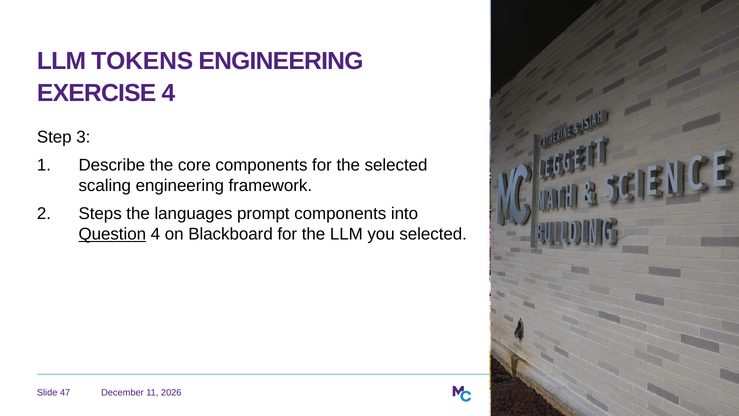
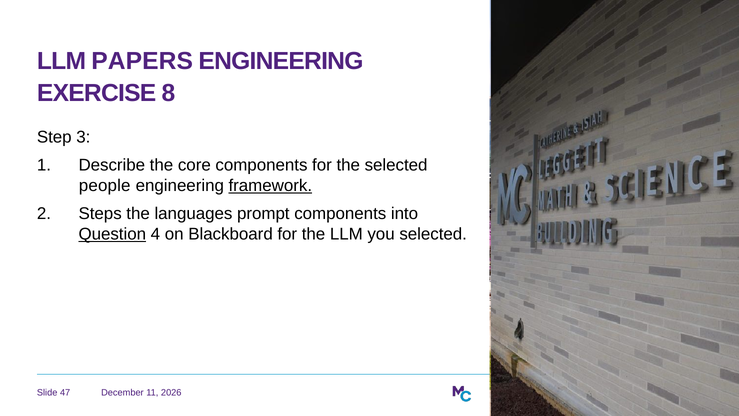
TOKENS: TOKENS -> PAPERS
EXERCISE 4: 4 -> 8
scaling: scaling -> people
framework underline: none -> present
